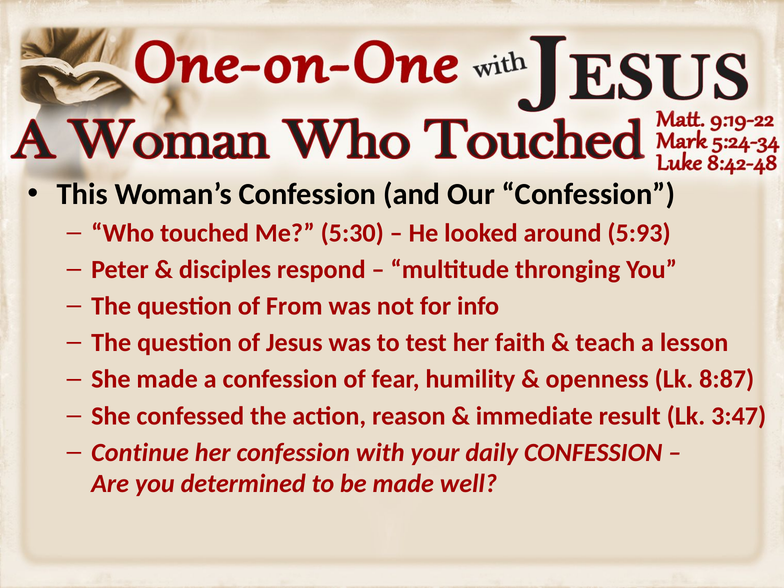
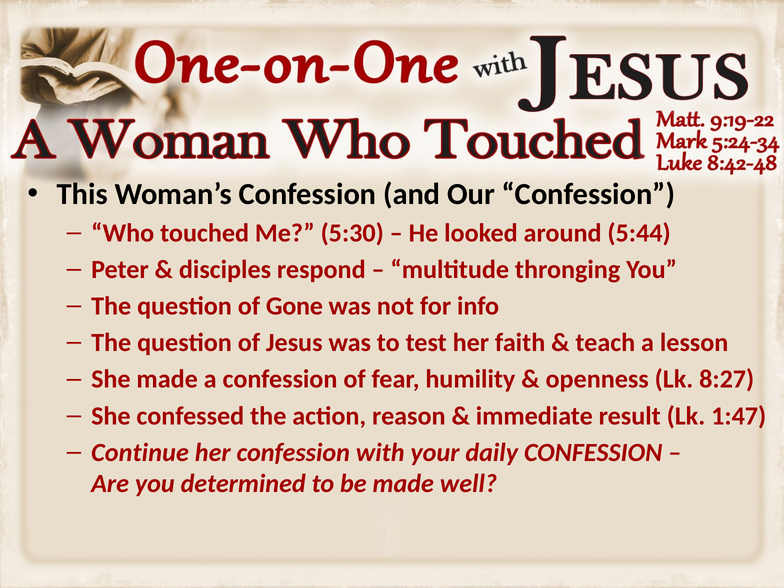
5:93: 5:93 -> 5:44
From: From -> Gone
8:87: 8:87 -> 8:27
3:47: 3:47 -> 1:47
